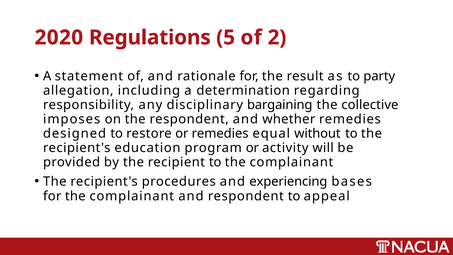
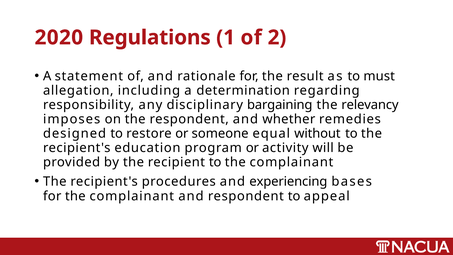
5: 5 -> 1
party: party -> must
collective: collective -> relevancy
or remedies: remedies -> someone
